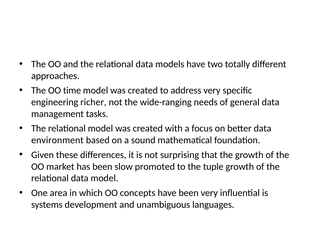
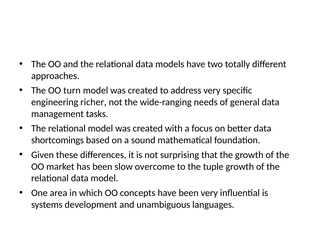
time: time -> turn
environment: environment -> shortcomings
promoted: promoted -> overcome
